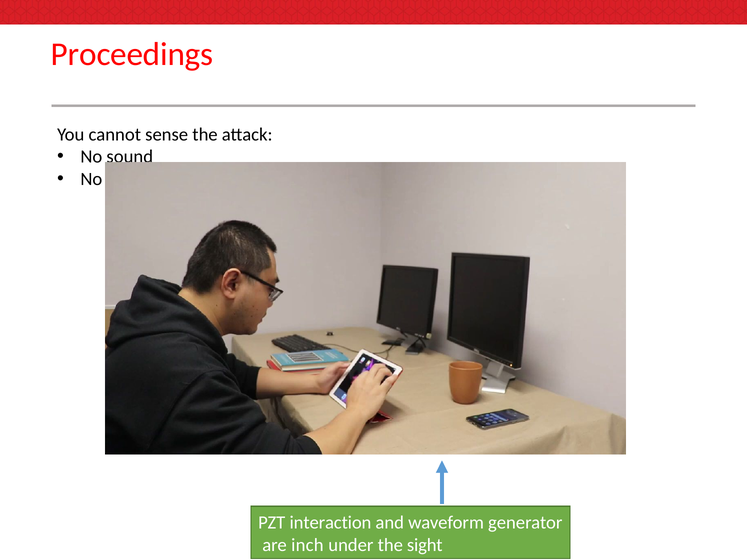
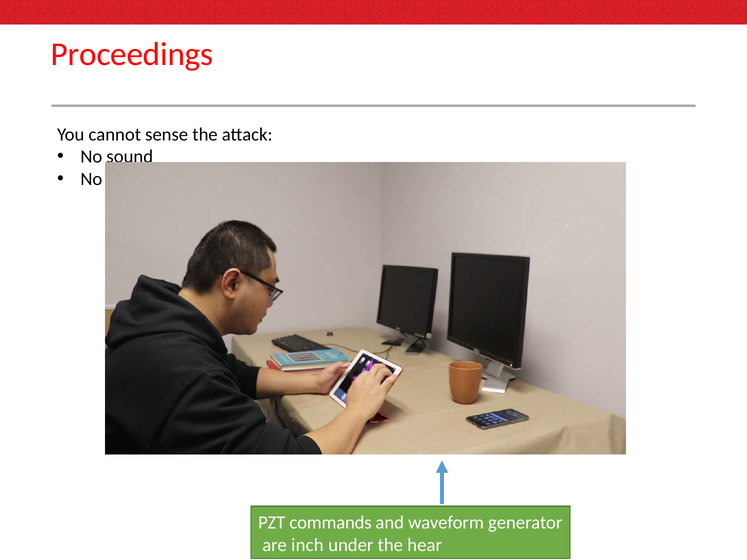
interaction: interaction -> commands
sight: sight -> hear
